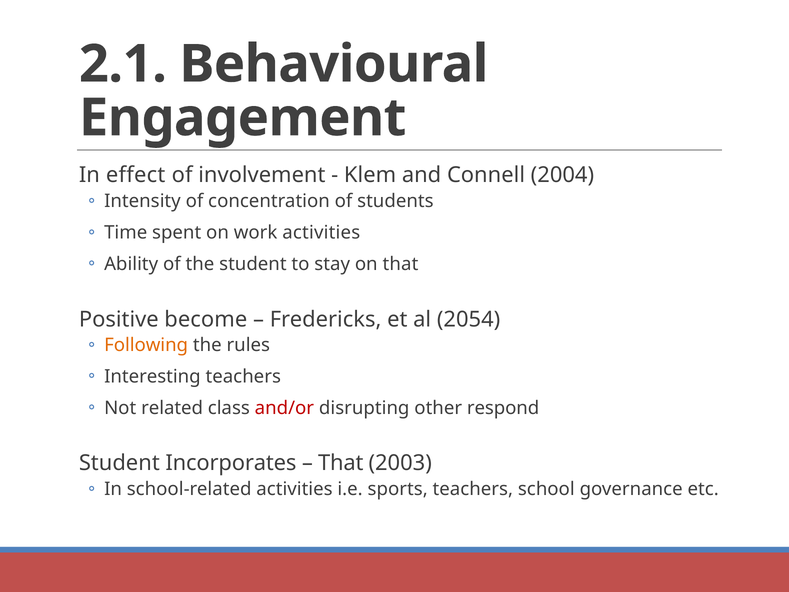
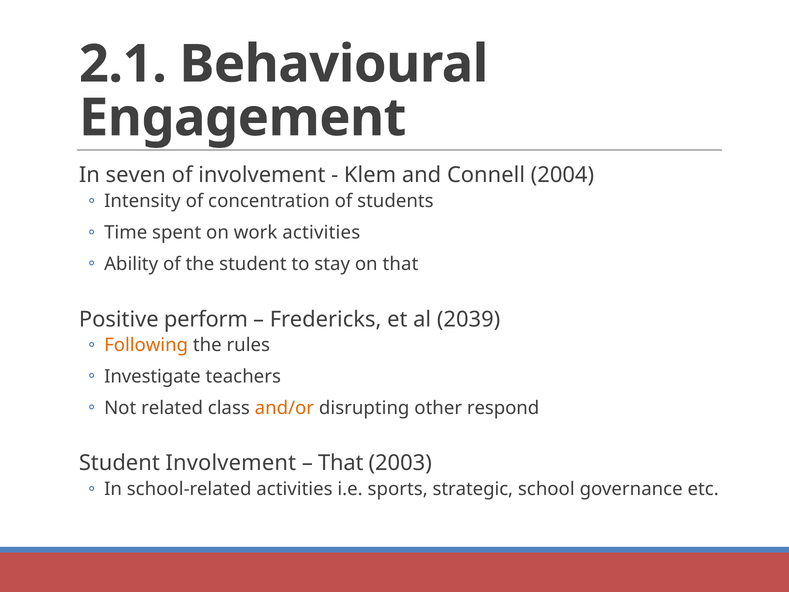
effect: effect -> seven
become: become -> perform
2054: 2054 -> 2039
Interesting: Interesting -> Investigate
and/or colour: red -> orange
Student Incorporates: Incorporates -> Involvement
sports teachers: teachers -> strategic
